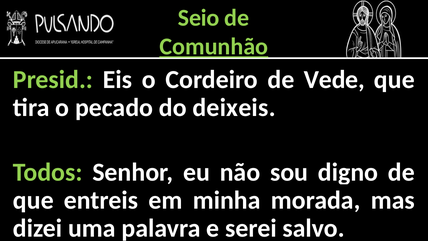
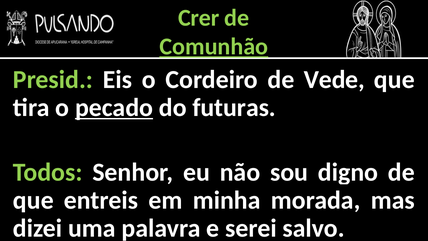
Seio: Seio -> Crer
pecado underline: none -> present
deixeis: deixeis -> futuras
